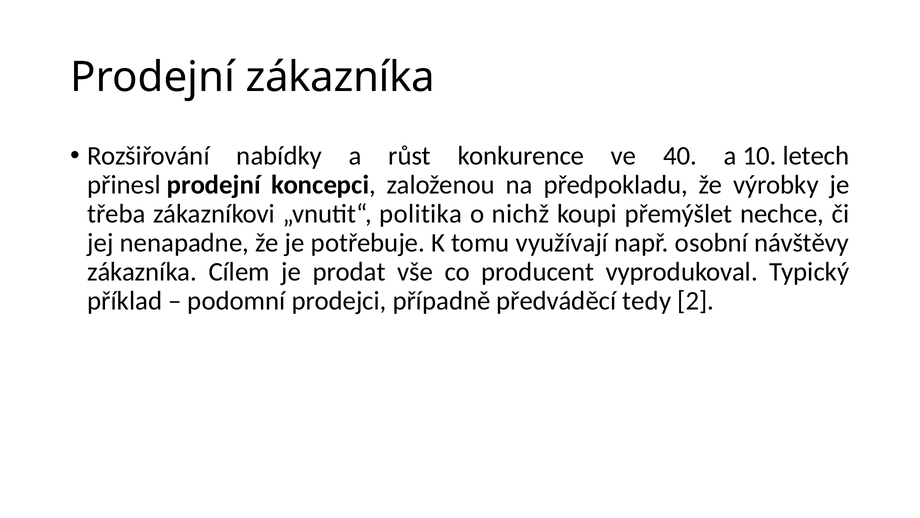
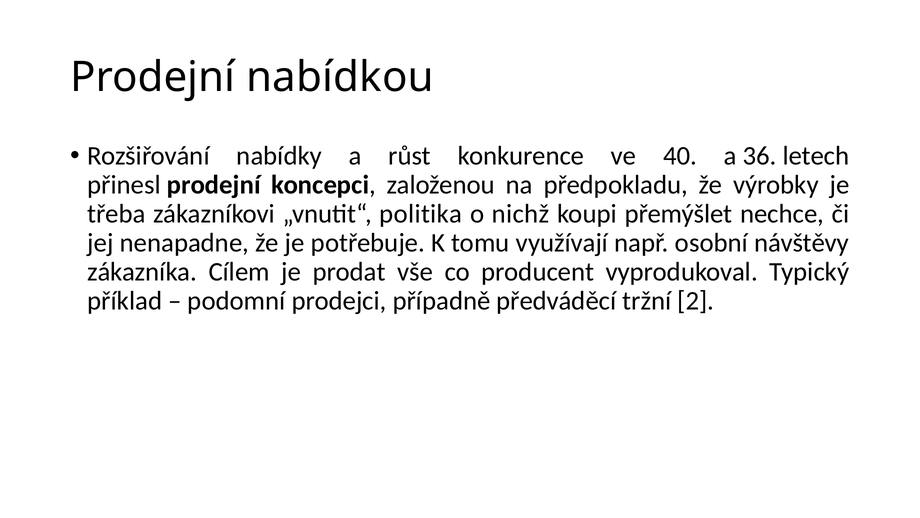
Prodejní zákazníka: zákazníka -> nabídkou
10: 10 -> 36
tedy: tedy -> tržní
